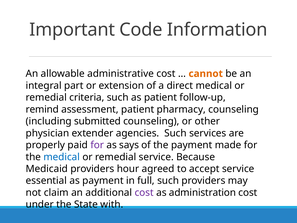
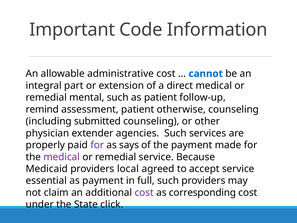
cannot colour: orange -> blue
criteria: criteria -> mental
pharmacy: pharmacy -> otherwise
medical at (62, 157) colour: blue -> purple
hour: hour -> local
administration: administration -> corresponding
with: with -> click
